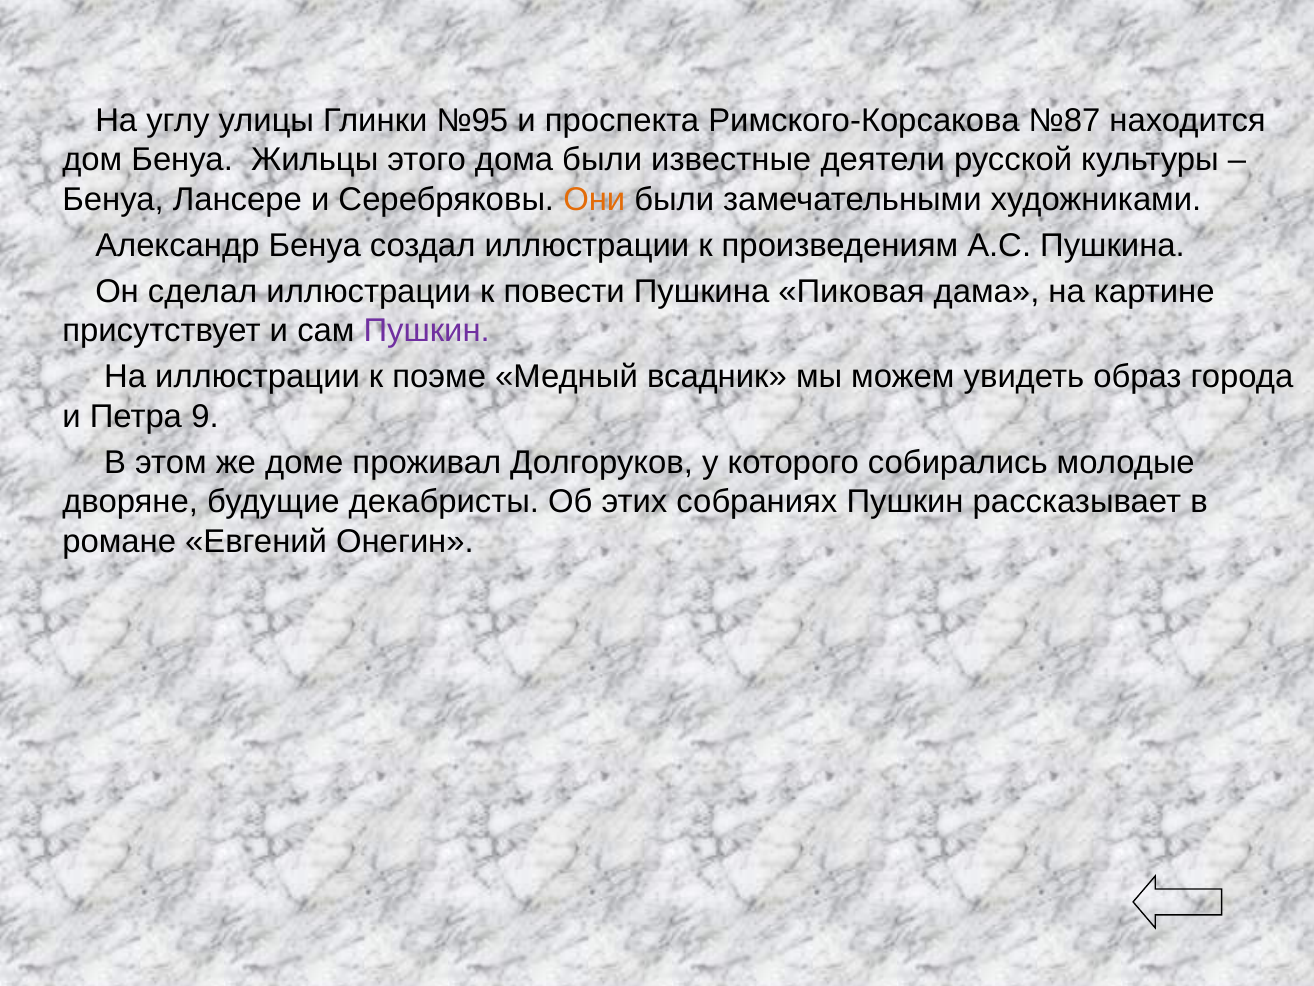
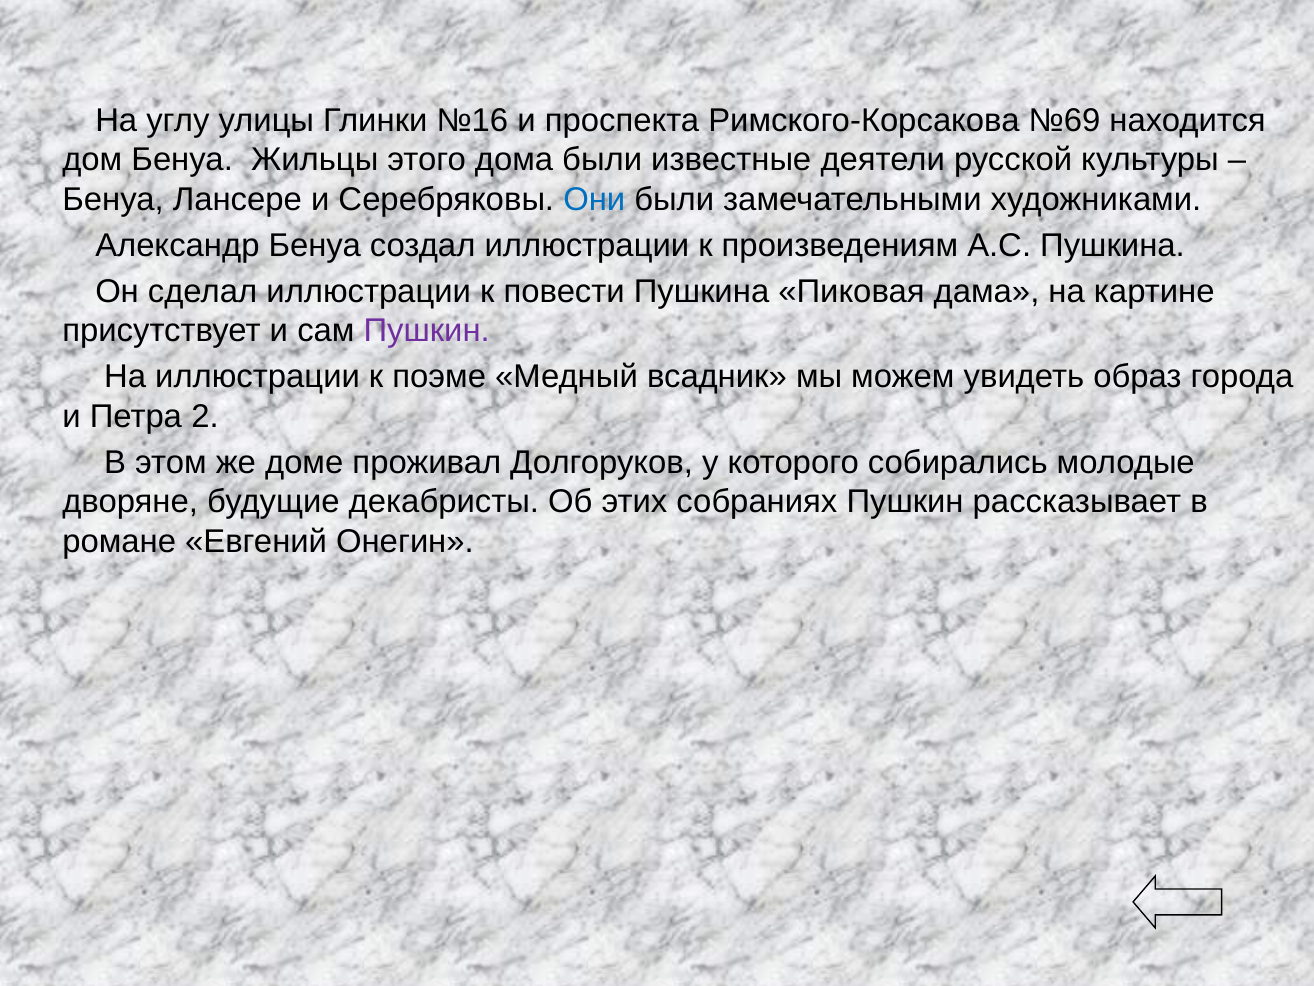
№95: №95 -> №16
№87: №87 -> №69
Они colour: orange -> blue
9: 9 -> 2
